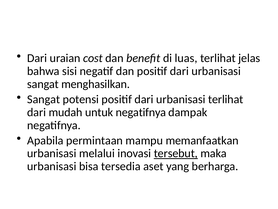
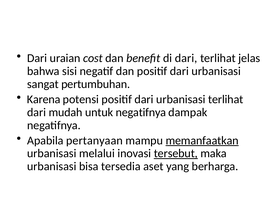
di luas: luas -> dari
menghasilkan: menghasilkan -> pertumbuhan
Sangat at (44, 99): Sangat -> Karena
permintaan: permintaan -> pertanyaan
memanfaatkan underline: none -> present
